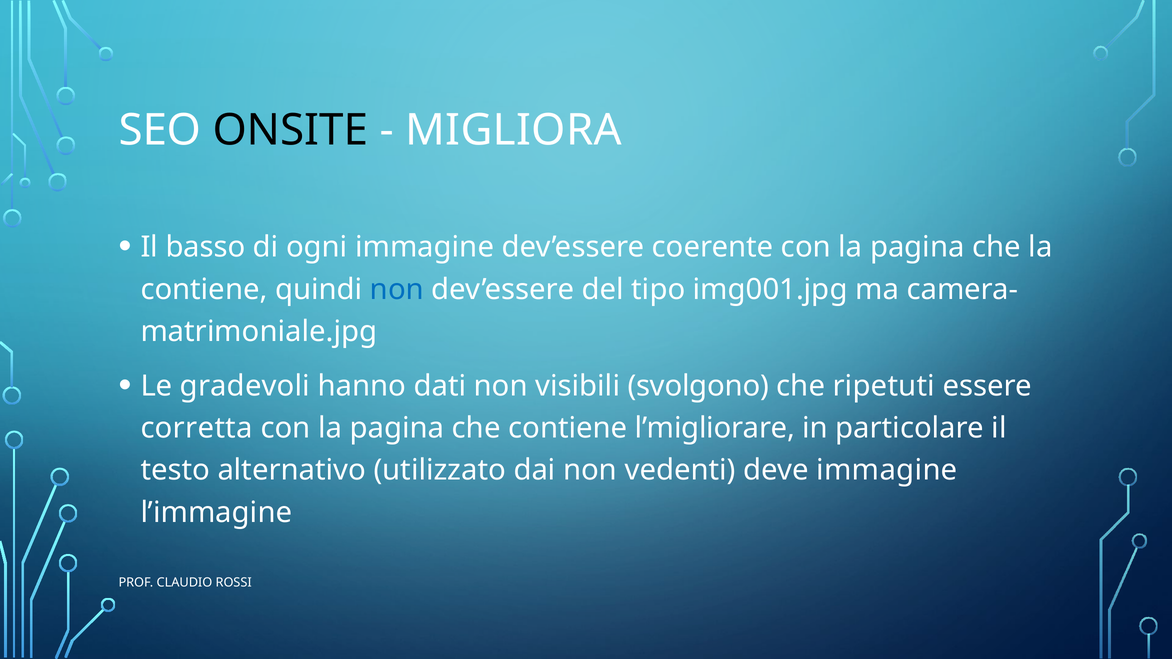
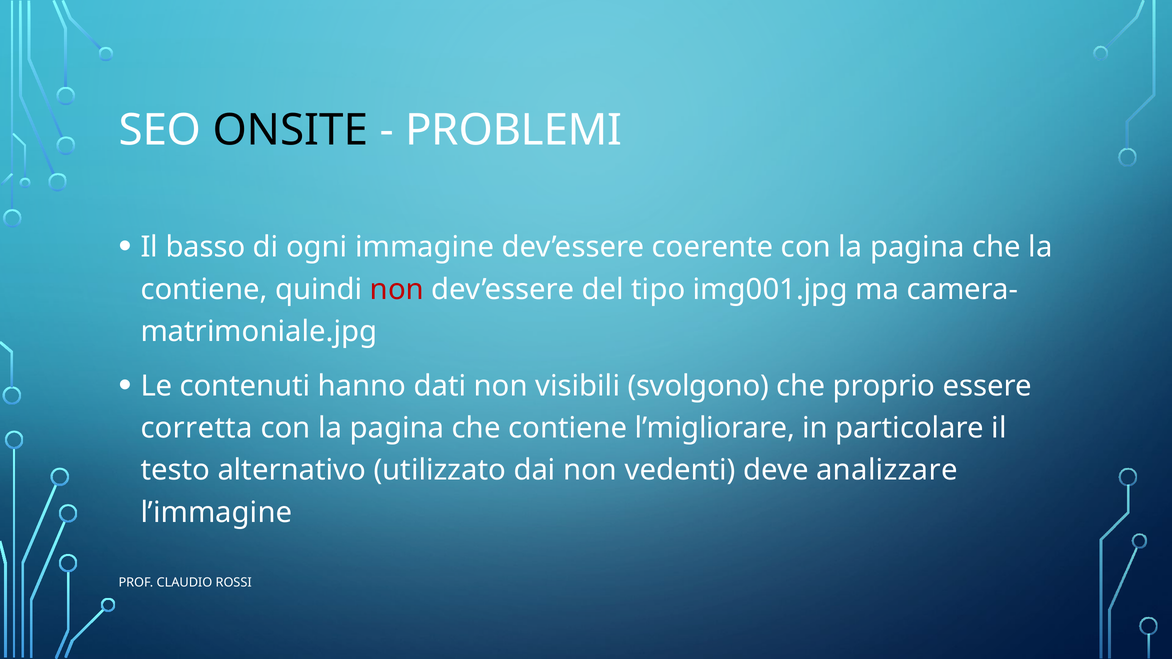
MIGLIORA: MIGLIORA -> PROBLEMI
non at (397, 289) colour: blue -> red
gradevoli: gradevoli -> contenuti
ripetuti: ripetuti -> proprio
deve immagine: immagine -> analizzare
